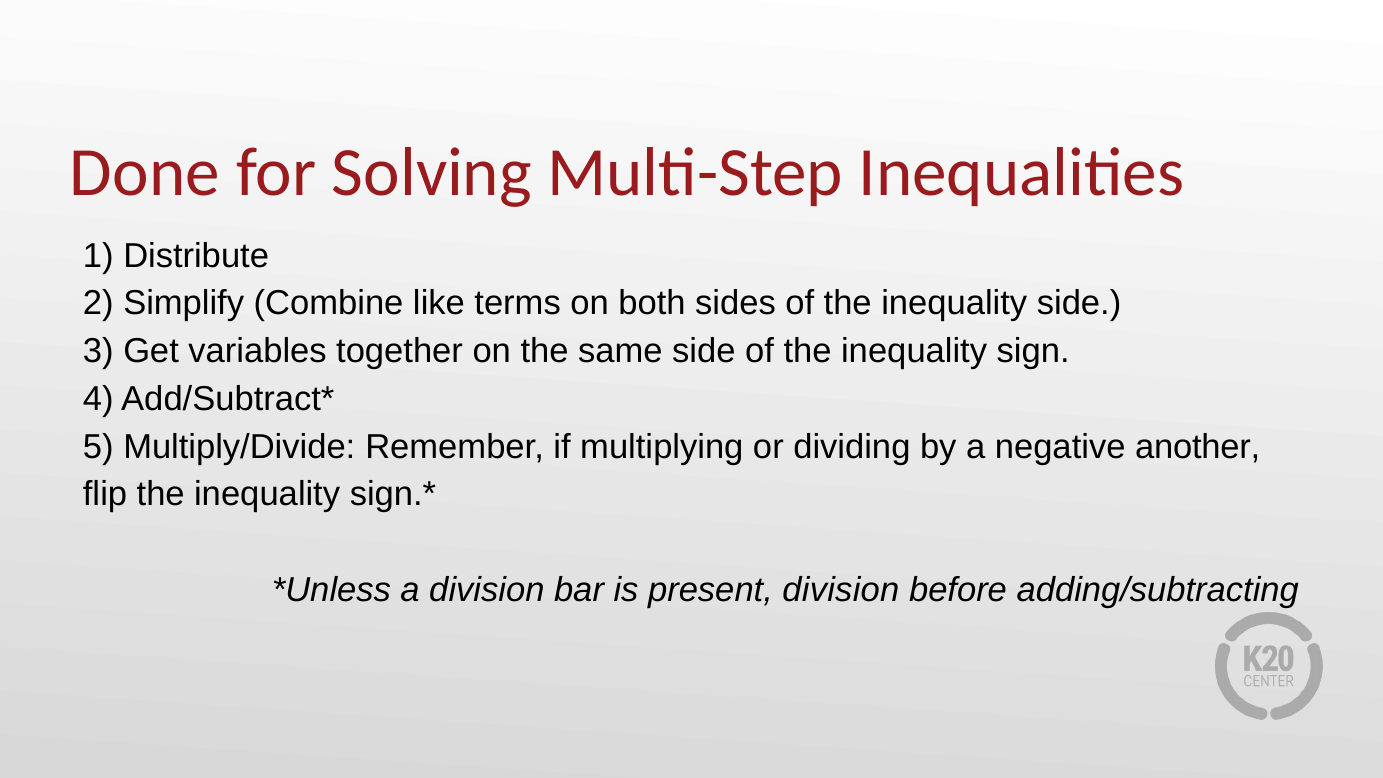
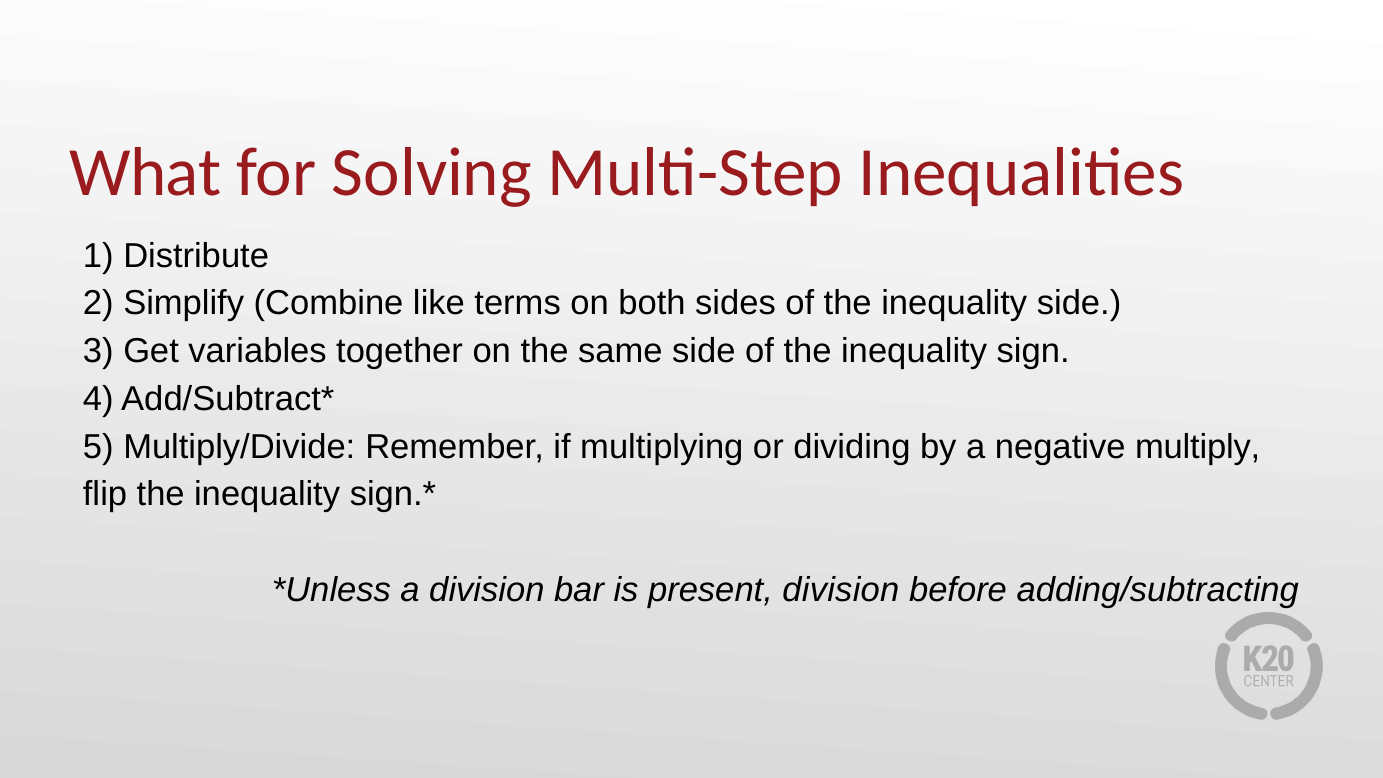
Done: Done -> What
another: another -> multiply
